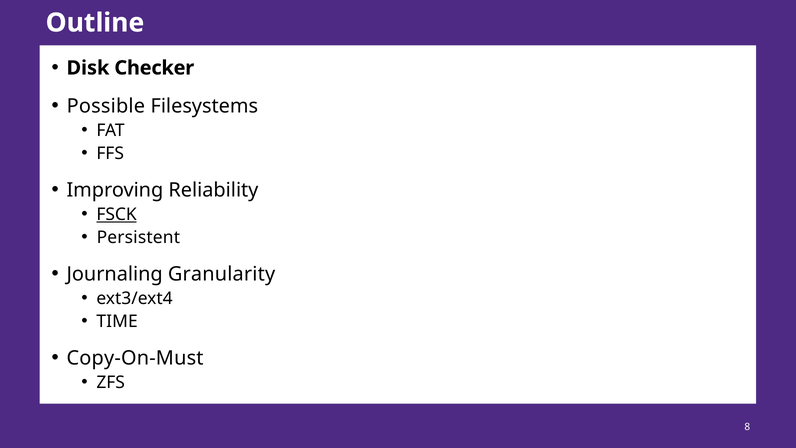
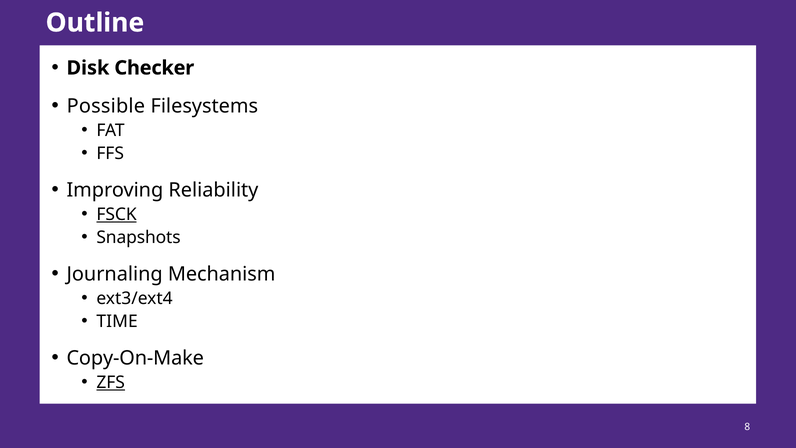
Persistent: Persistent -> Snapshots
Granularity: Granularity -> Mechanism
Copy-On-Must: Copy-On-Must -> Copy-On-Make
ZFS underline: none -> present
